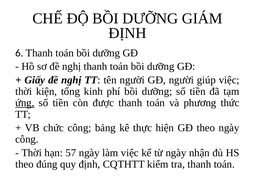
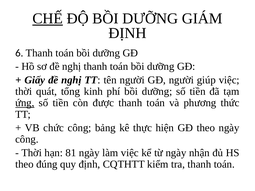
CHẾ underline: none -> present
kiện: kiện -> quát
57: 57 -> 81
